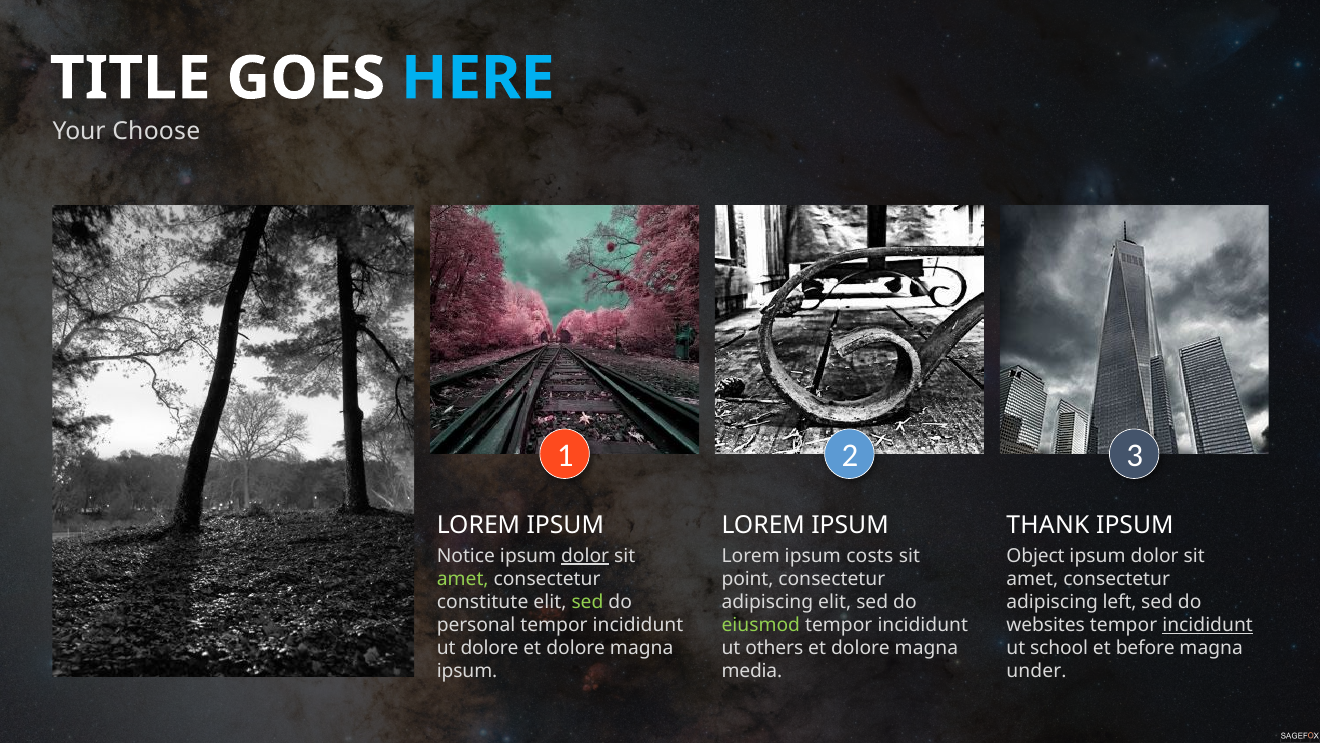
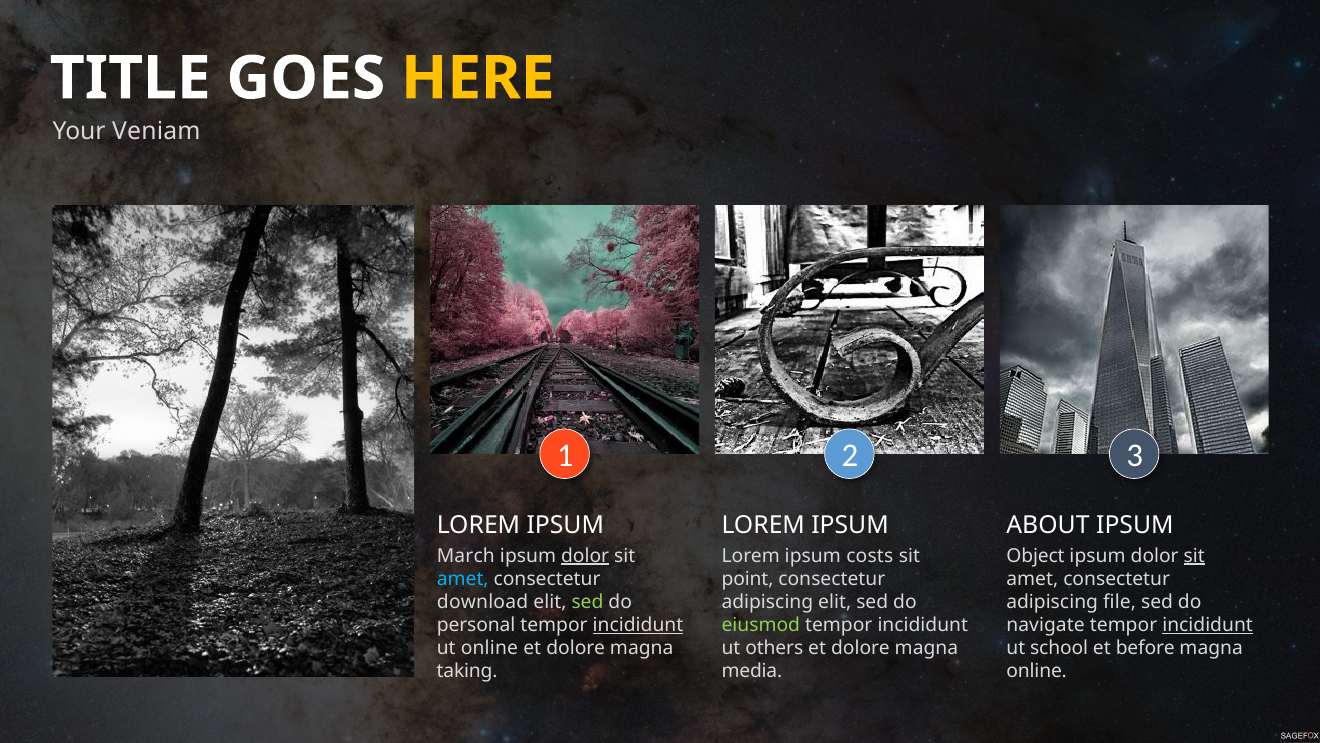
HERE colour: light blue -> yellow
Choose: Choose -> Veniam
THANK: THANK -> ABOUT
Notice: Notice -> March
sit at (1194, 555) underline: none -> present
amet at (463, 578) colour: light green -> light blue
constitute: constitute -> download
left: left -> file
incididunt at (638, 625) underline: none -> present
websites: websites -> navigate
ut dolore: dolore -> online
ipsum at (467, 671): ipsum -> taking
under at (1036, 671): under -> online
